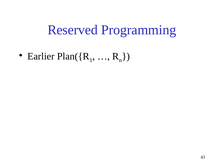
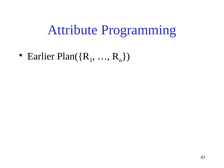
Reserved: Reserved -> Attribute
